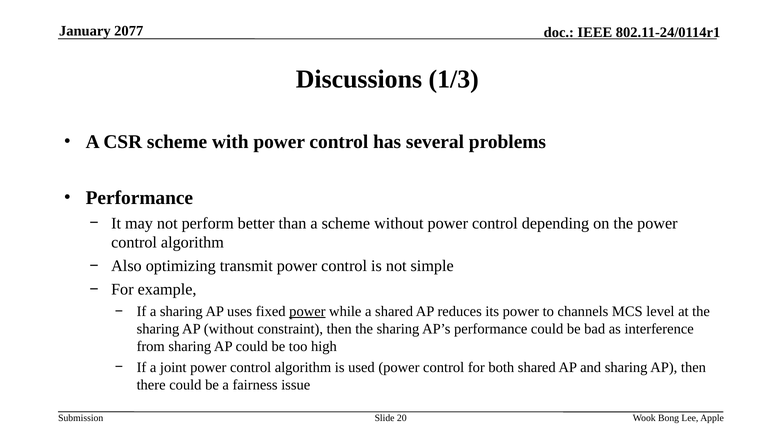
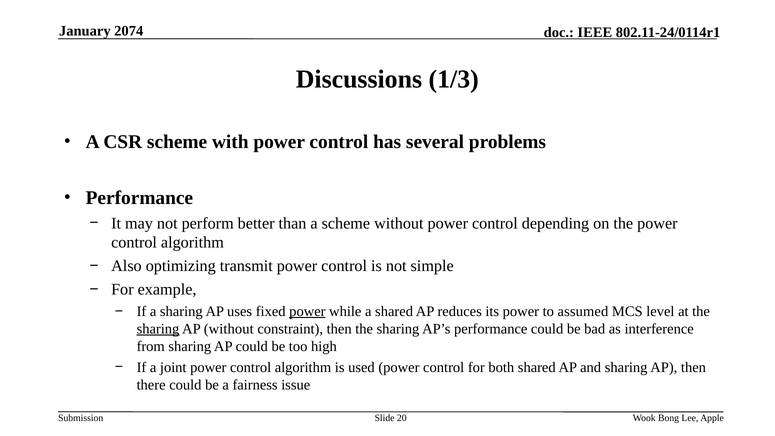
2077: 2077 -> 2074
channels: channels -> assumed
sharing at (158, 329) underline: none -> present
